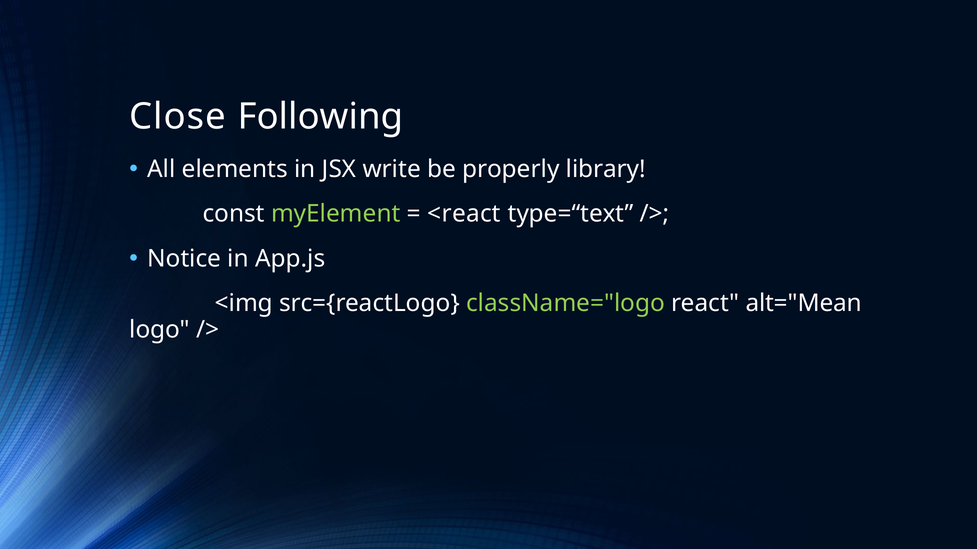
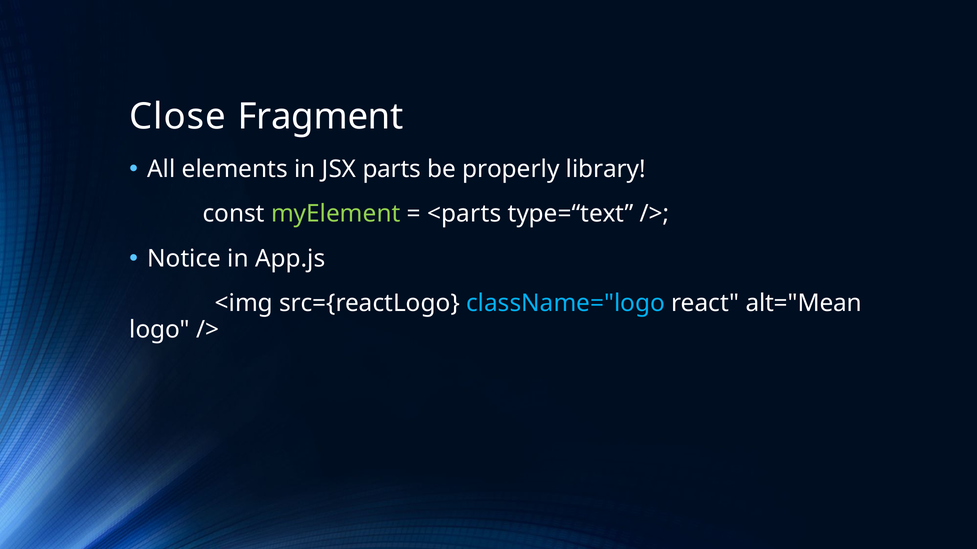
Following: Following -> Fragment
write: write -> parts
<react: <react -> <parts
className="logo colour: light green -> light blue
